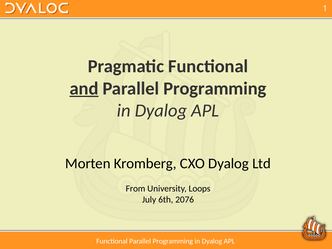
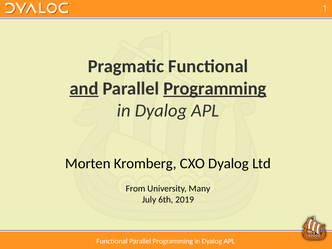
Programming at (215, 88) underline: none -> present
Loops: Loops -> Many
2076: 2076 -> 2019
